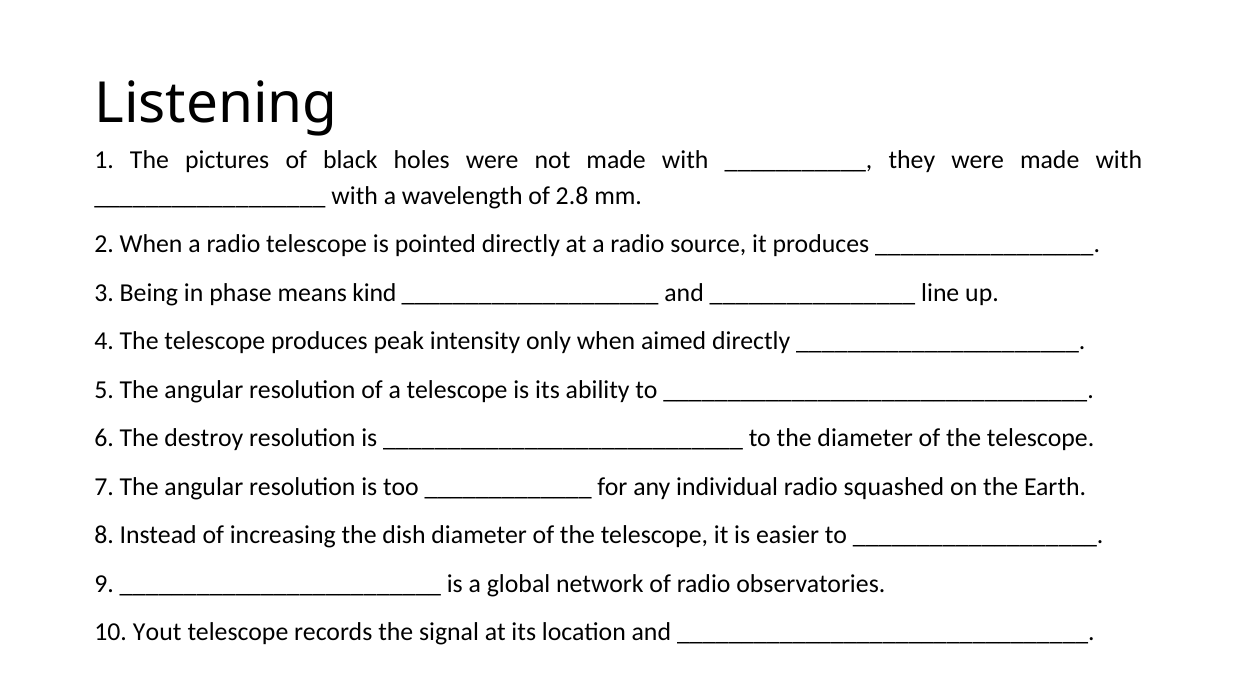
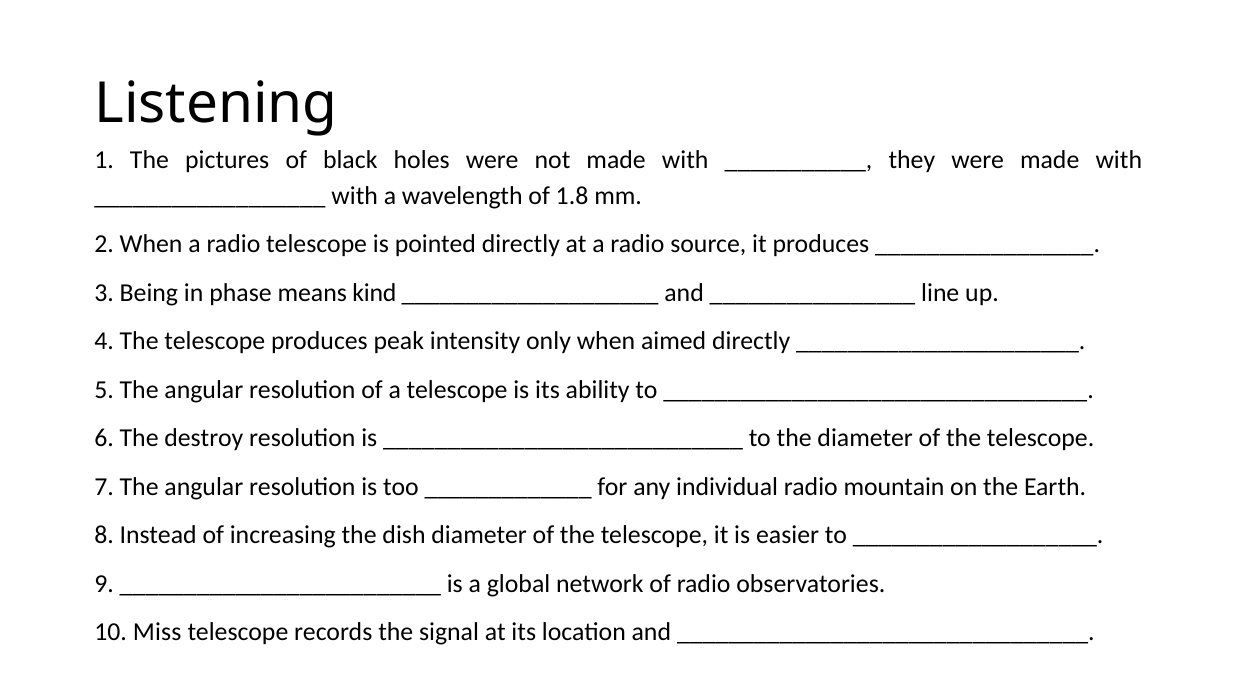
2.8: 2.8 -> 1.8
squashed: squashed -> mountain
Yout: Yout -> Miss
